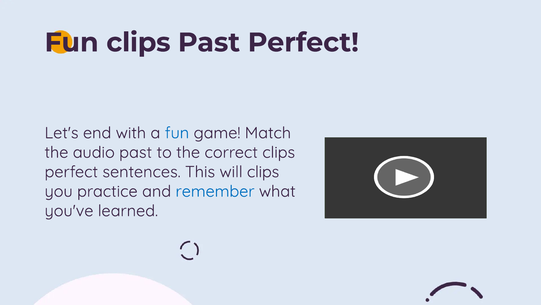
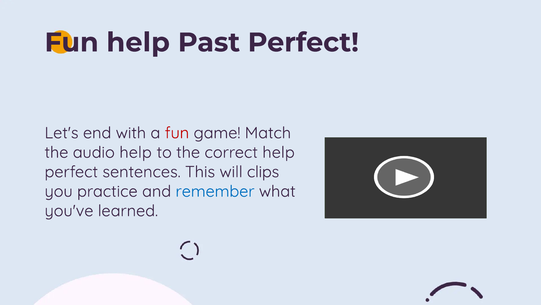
Fun clips: clips -> help
fun at (177, 133) colour: blue -> red
audio past: past -> help
correct clips: clips -> help
